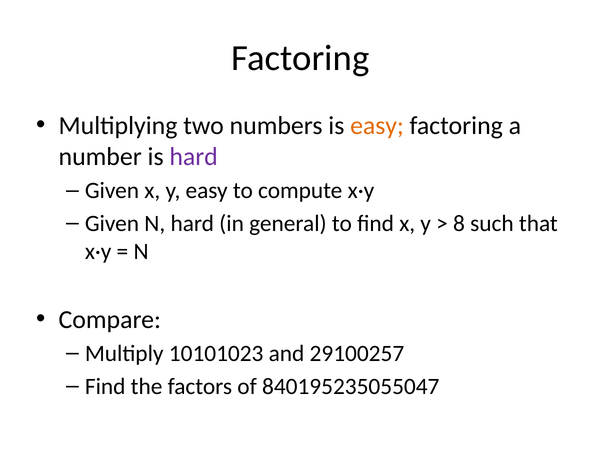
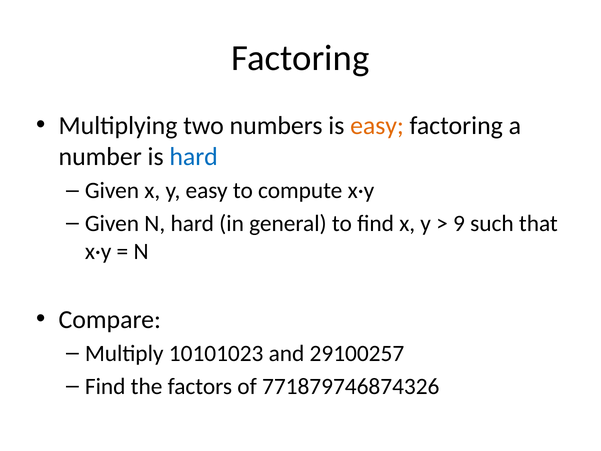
hard at (194, 157) colour: purple -> blue
8: 8 -> 9
840195235055047: 840195235055047 -> 771879746874326
